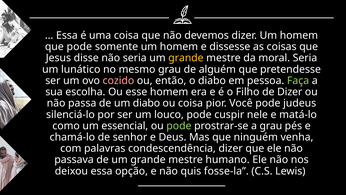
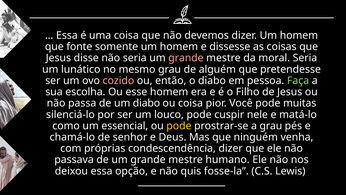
que pode: pode -> fonte
grande at (186, 58) colour: yellow -> pink
de Dizer: Dizer -> Jesus
judeus: judeus -> muitas
pode at (179, 126) colour: light green -> yellow
palavras: palavras -> próprias
